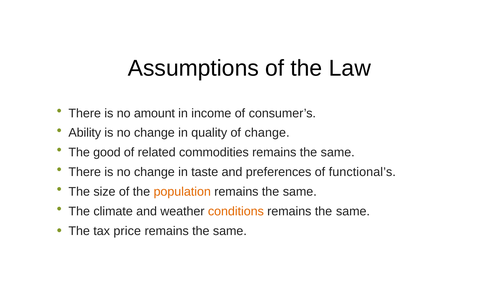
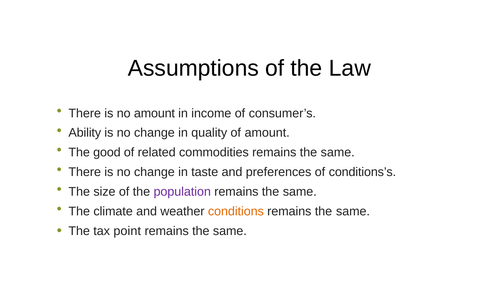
of change: change -> amount
functional’s: functional’s -> conditions’s
population colour: orange -> purple
price: price -> point
